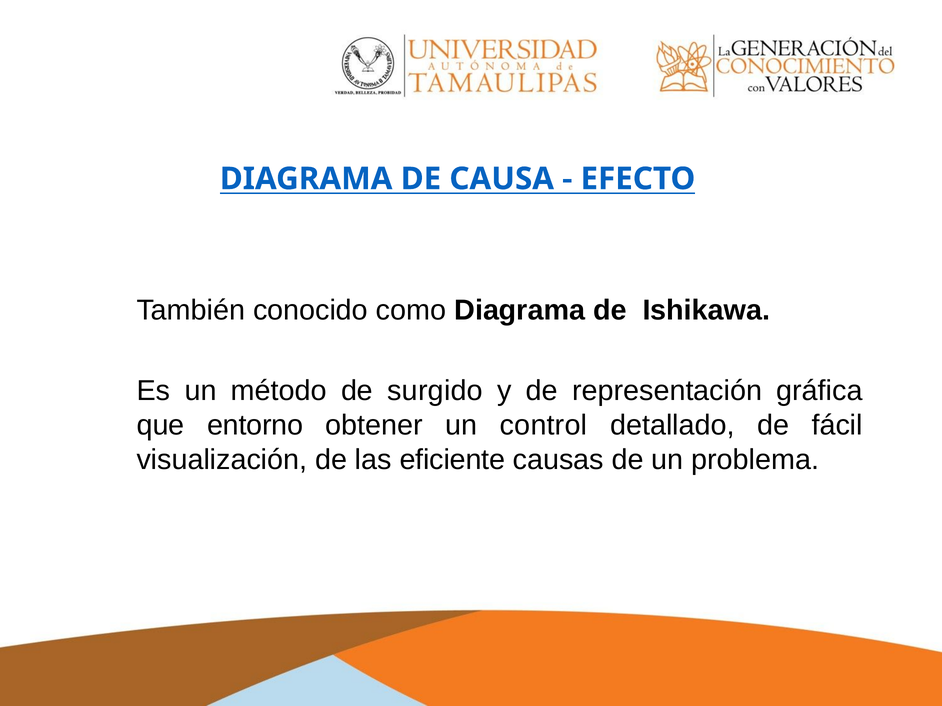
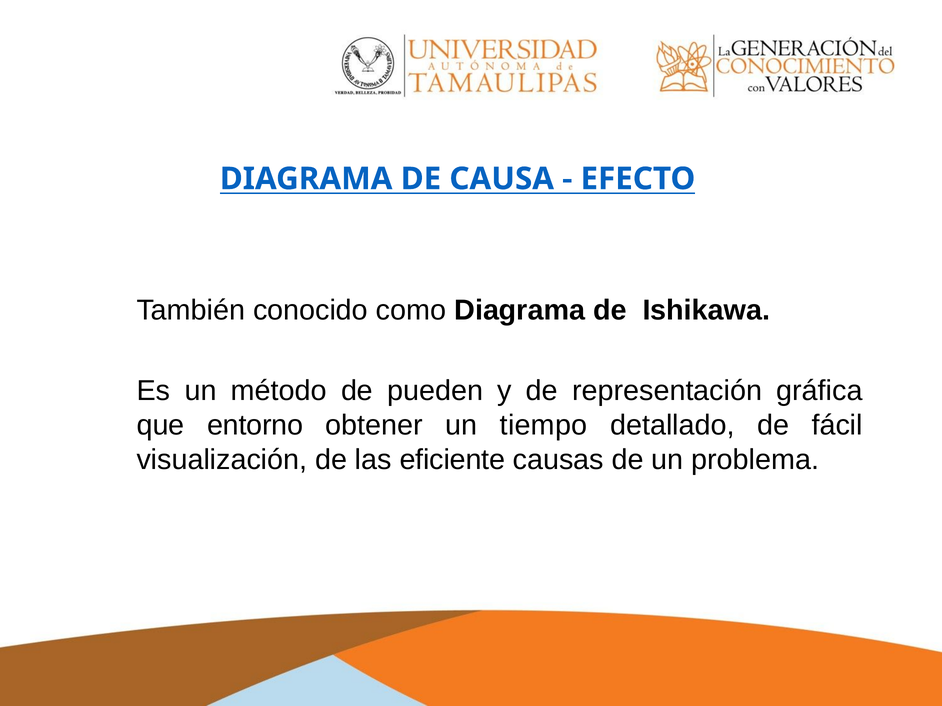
surgido: surgido -> pueden
control: control -> tiempo
